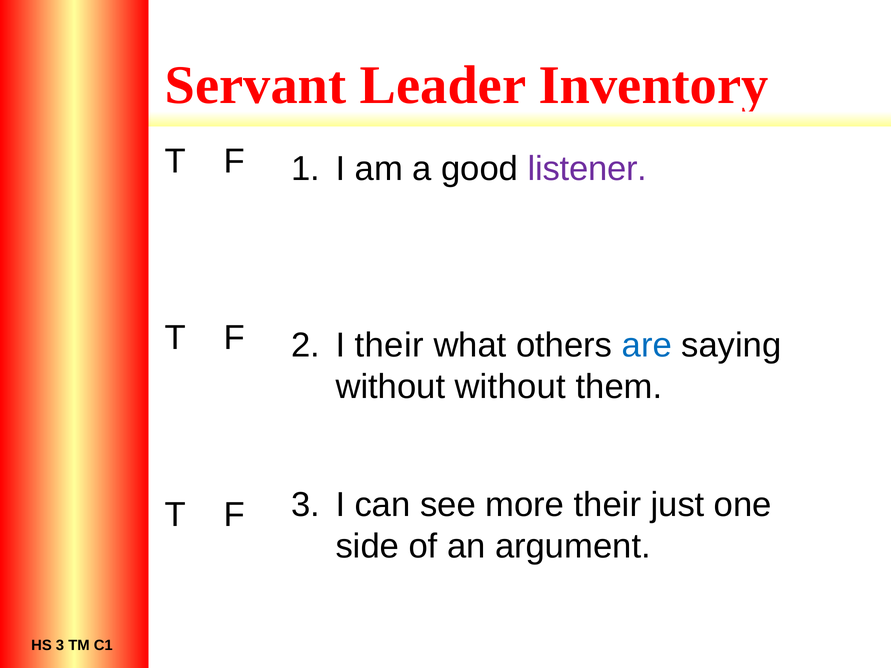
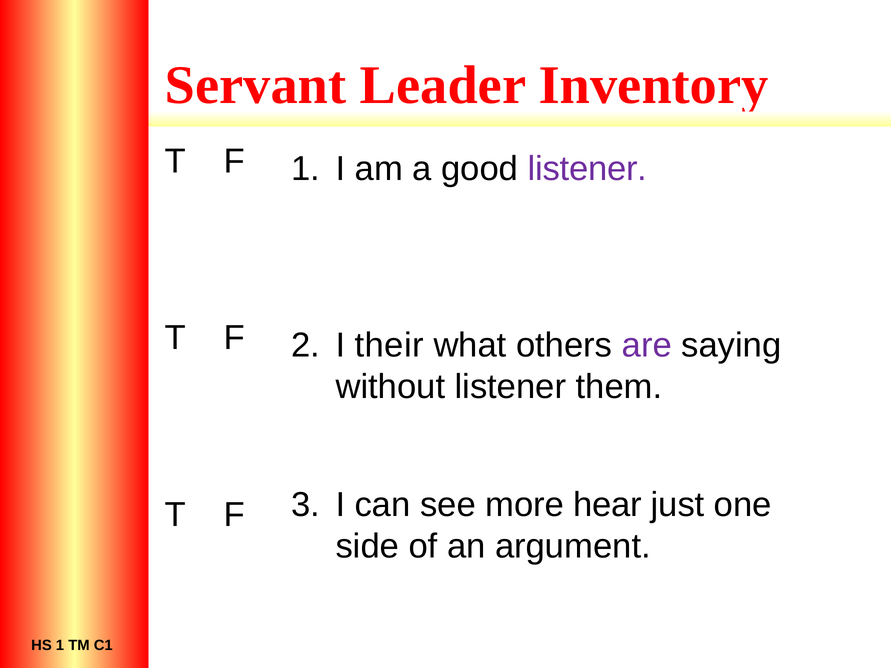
are colour: blue -> purple
without without: without -> listener
more their: their -> hear
HS 3: 3 -> 1
